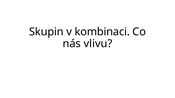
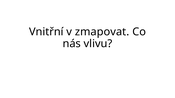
Skupin: Skupin -> Vnitřní
kombinaci: kombinaci -> zmapovat
